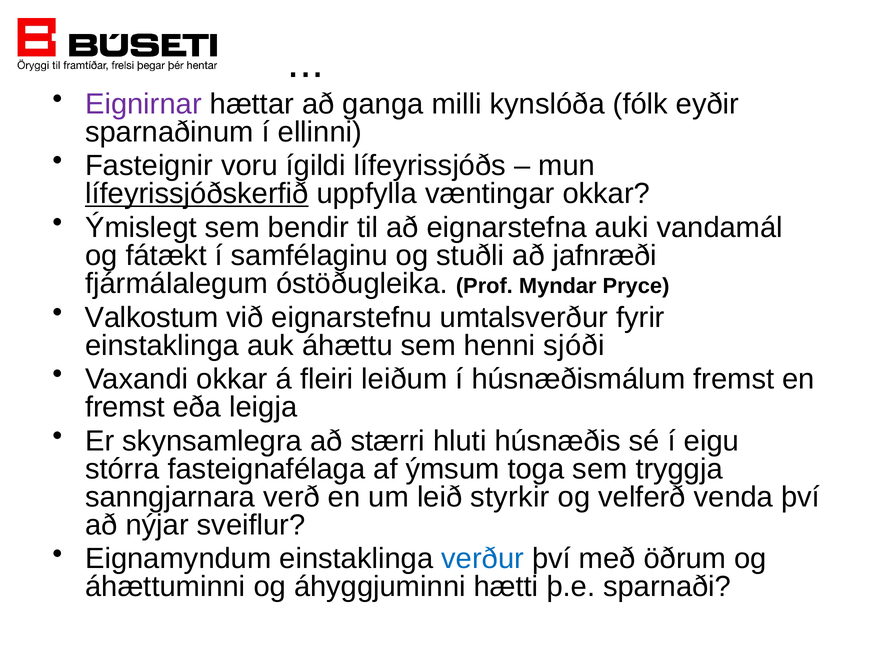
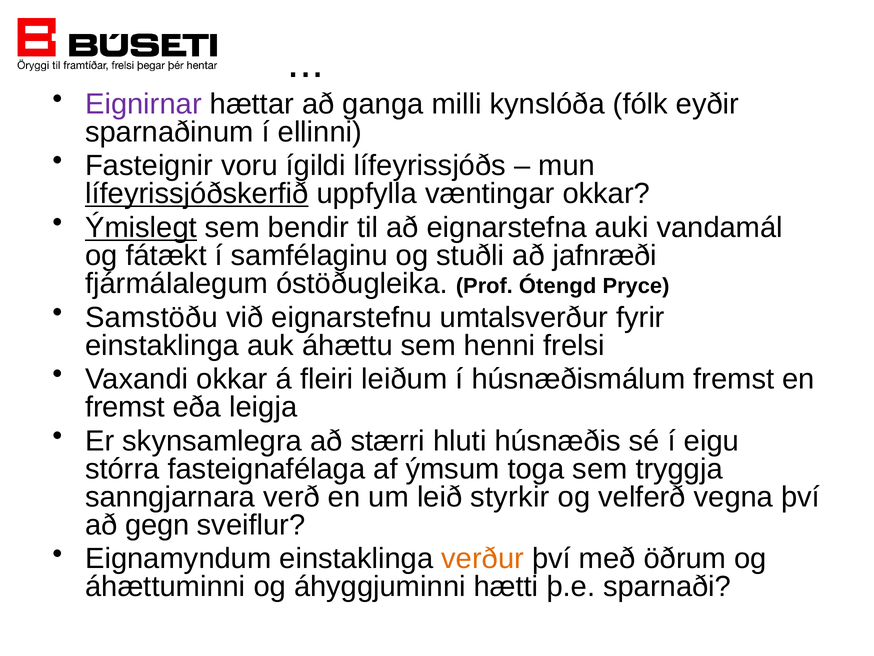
Ýmislegt underline: none -> present
Myndar: Myndar -> Ótengd
Valkostum: Valkostum -> Samstöðu
sjóði: sjóði -> frelsi
venda: venda -> vegna
nýjar: nýjar -> gegn
verður colour: blue -> orange
